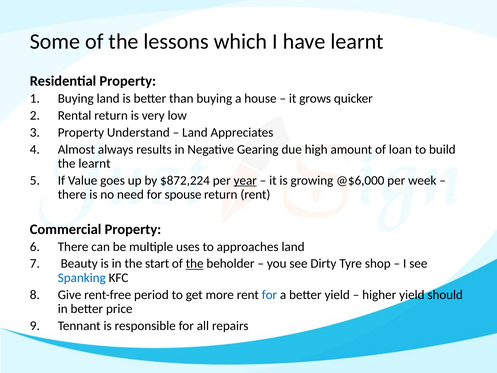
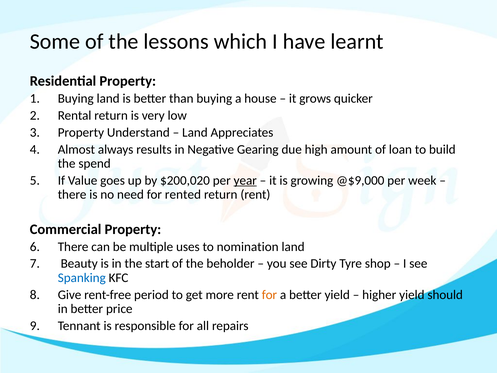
the learnt: learnt -> spend
$872,224: $872,224 -> $200,020
@$6,000: @$6,000 -> @$9,000
spouse: spouse -> rented
approaches: approaches -> nomination
the at (195, 263) underline: present -> none
for at (269, 294) colour: blue -> orange
